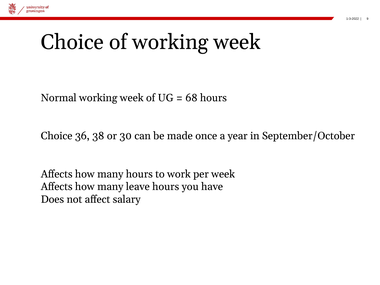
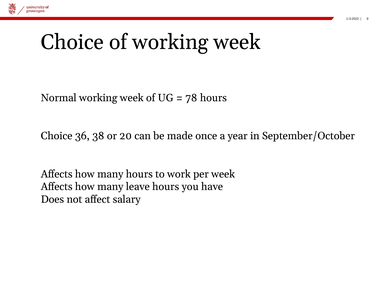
68: 68 -> 78
30: 30 -> 20
